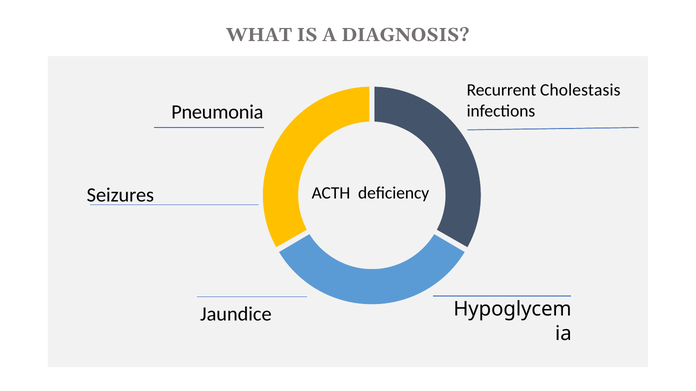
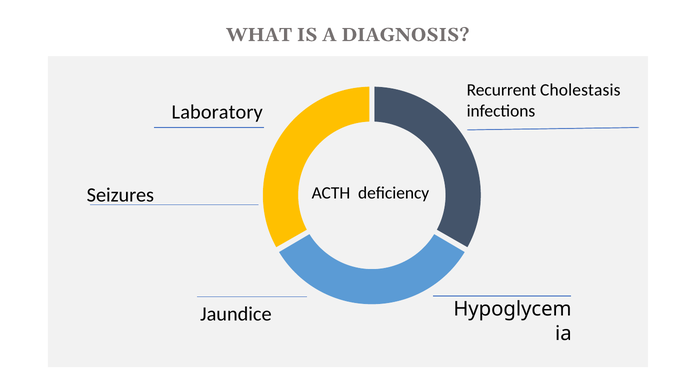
Pneumonia: Pneumonia -> Laboratory
